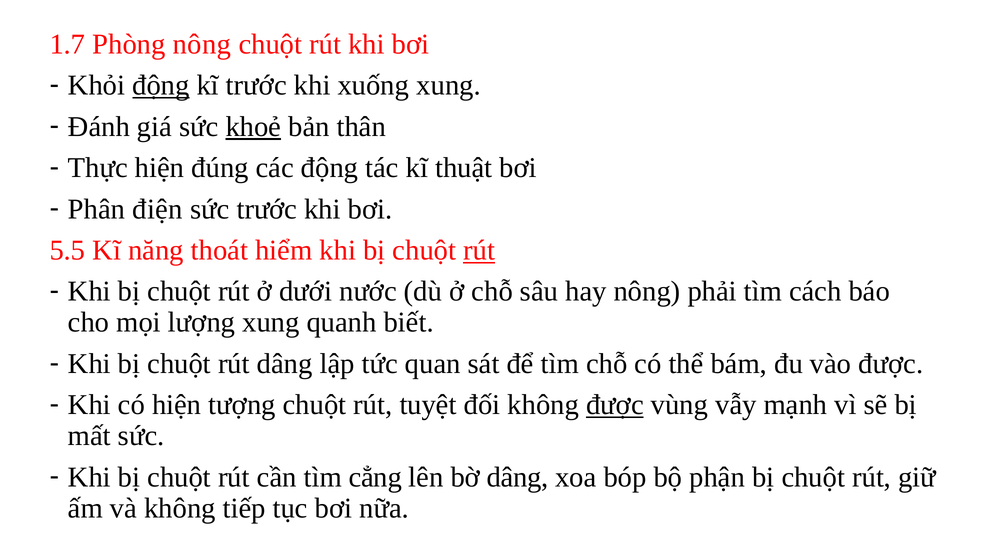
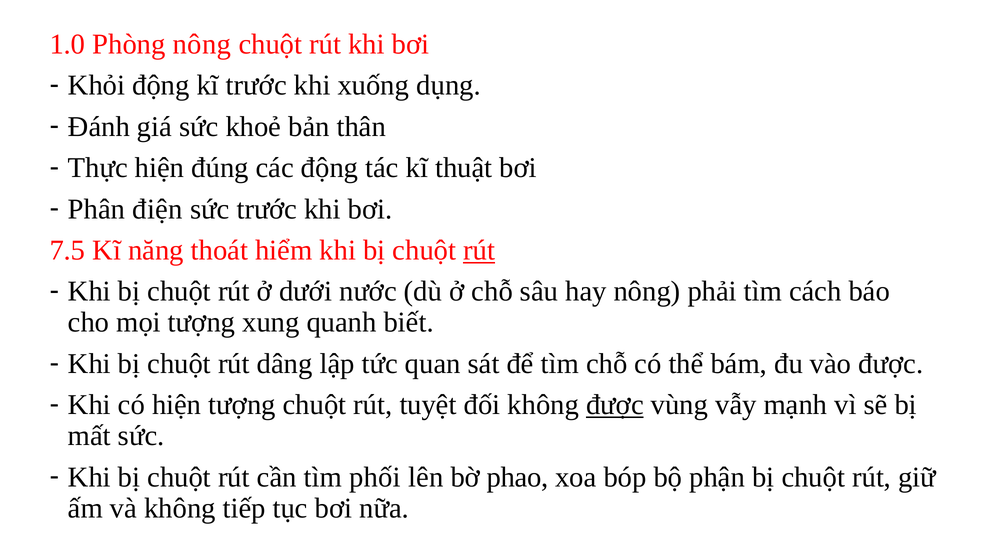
1.7: 1.7 -> 1.0
động at (161, 85) underline: present -> none
xuống xung: xung -> dụng
khoẻ underline: present -> none
5.5: 5.5 -> 7.5
mọi lượng: lượng -> tượng
cẳng: cẳng -> phối
bờ dâng: dâng -> phao
